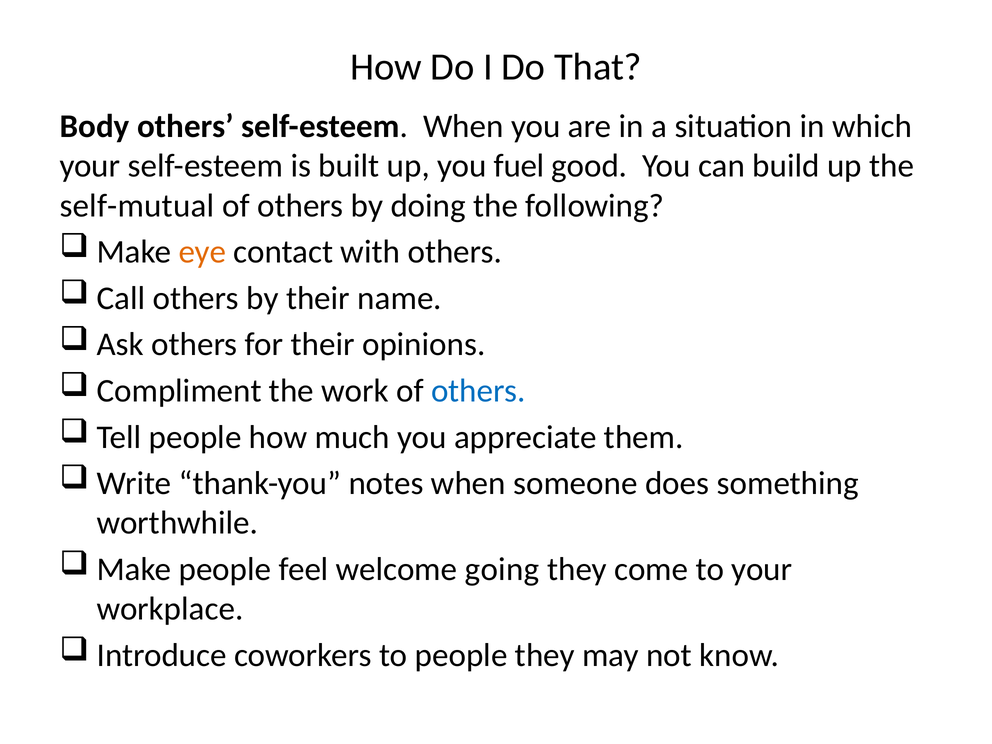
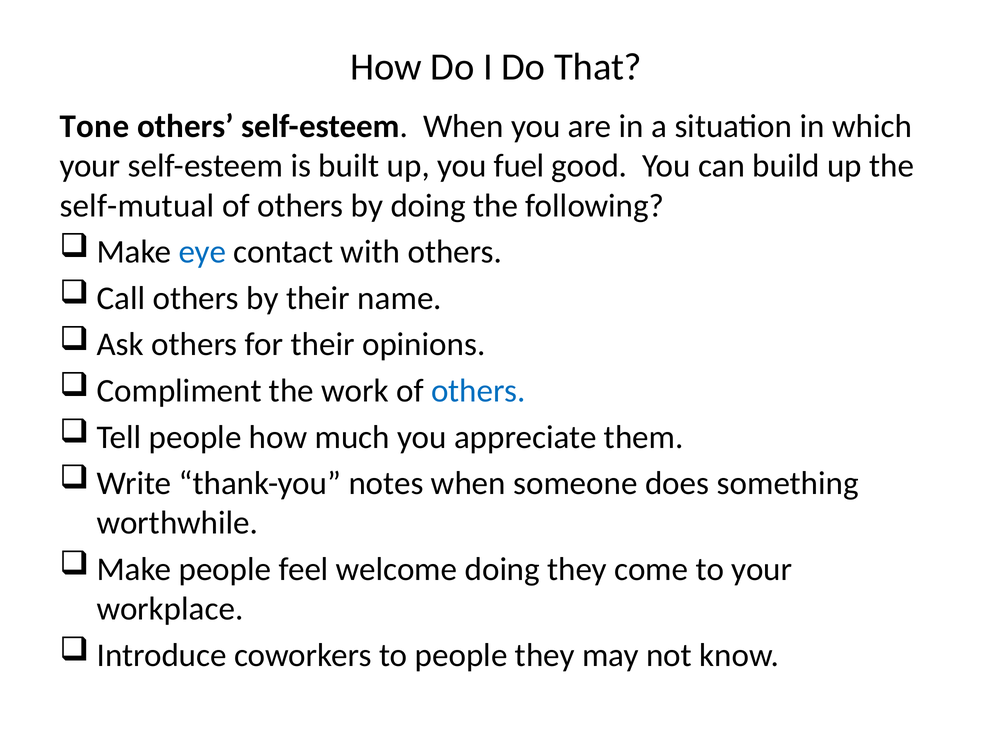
Body: Body -> Tone
eye colour: orange -> blue
welcome going: going -> doing
